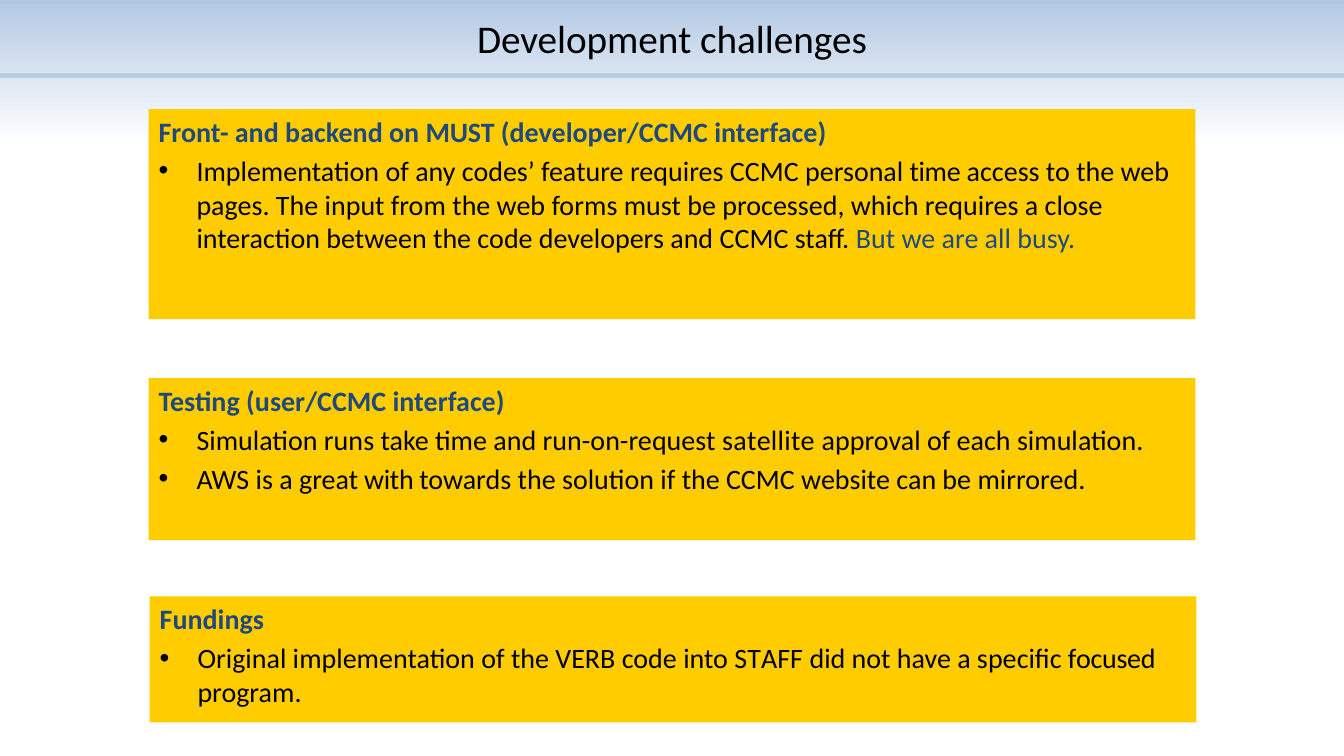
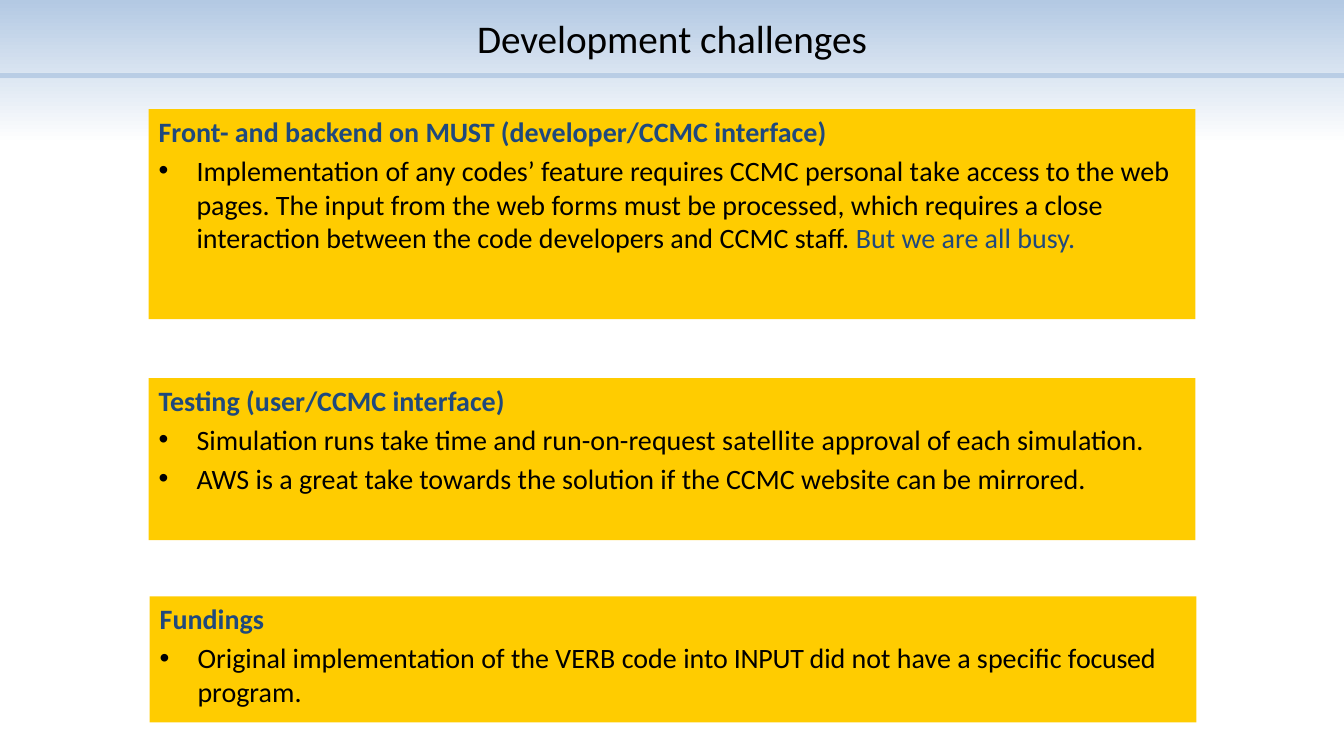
personal time: time -> take
great with: with -> take
into STAFF: STAFF -> INPUT
